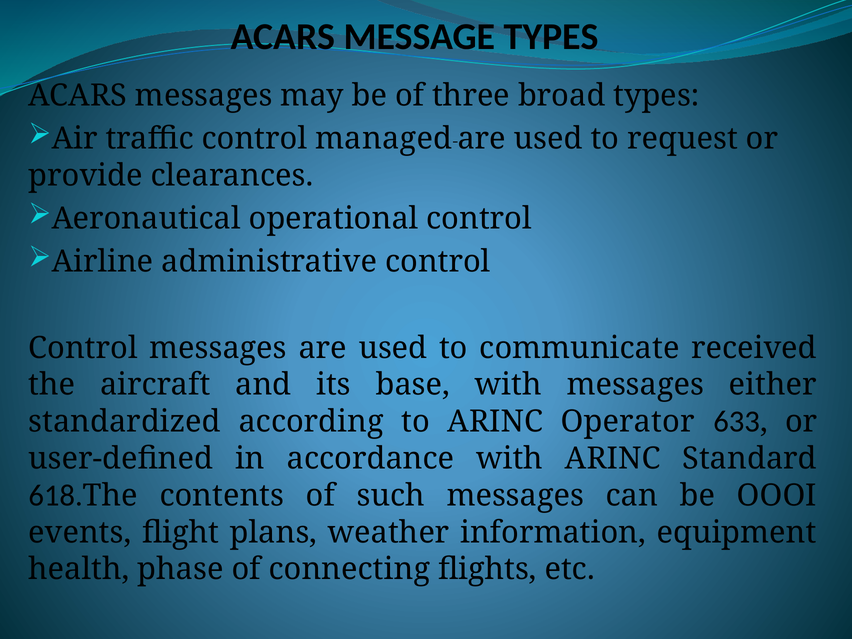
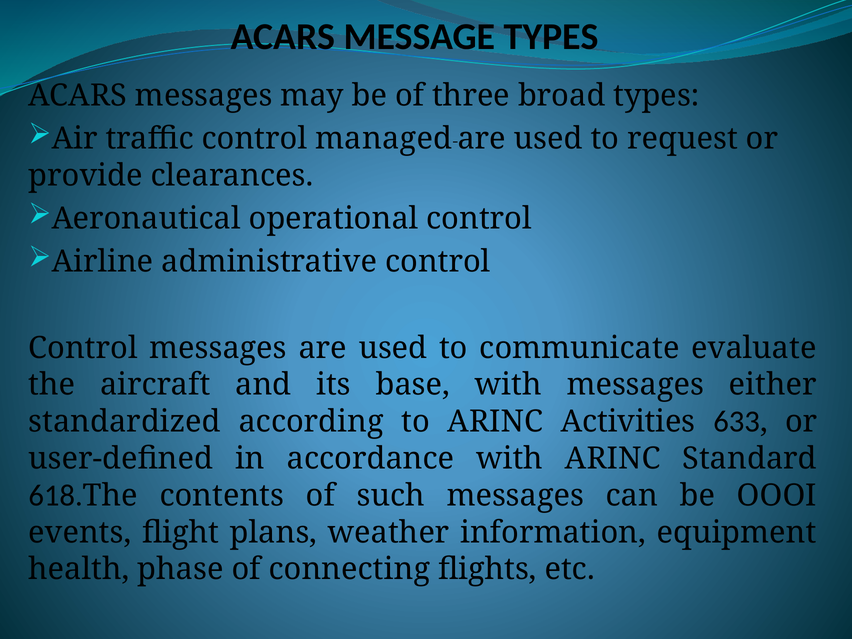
received: received -> evaluate
Operator: Operator -> Activities
